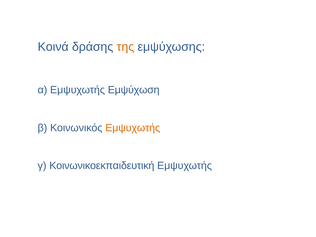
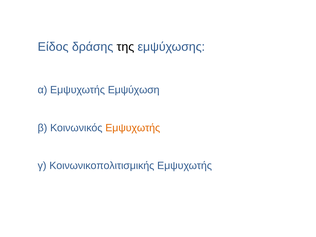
Κοινά: Κοινά -> Είδος
της colour: orange -> black
Κοινωνικοεκπαιδευτική: Κοινωνικοεκπαιδευτική -> Κοινωνικοπολιτισμικής
